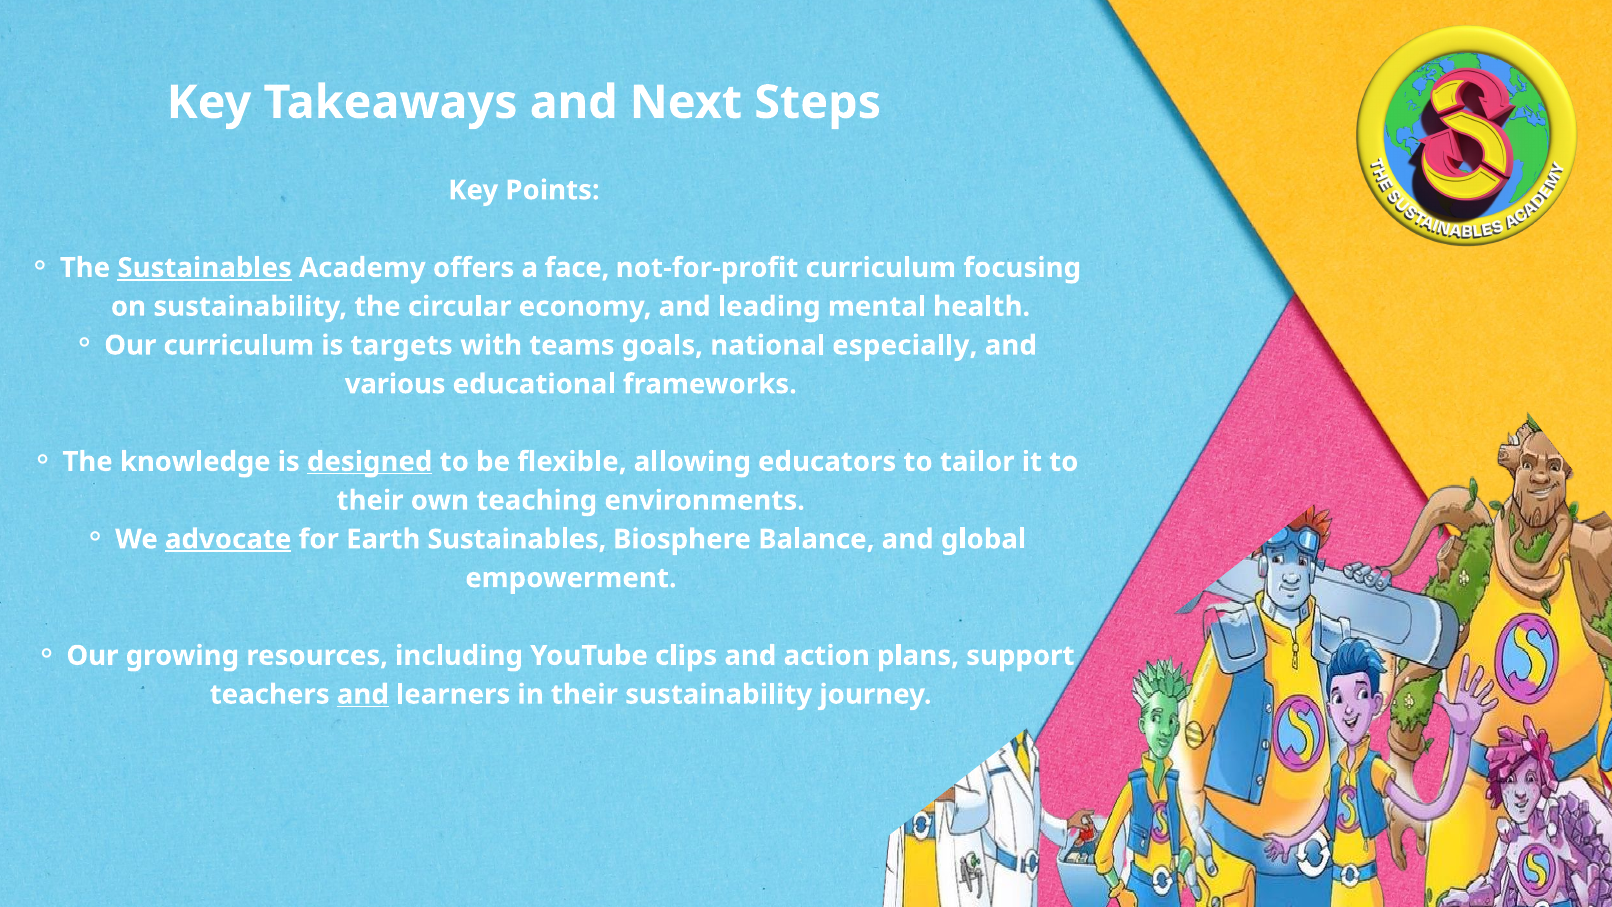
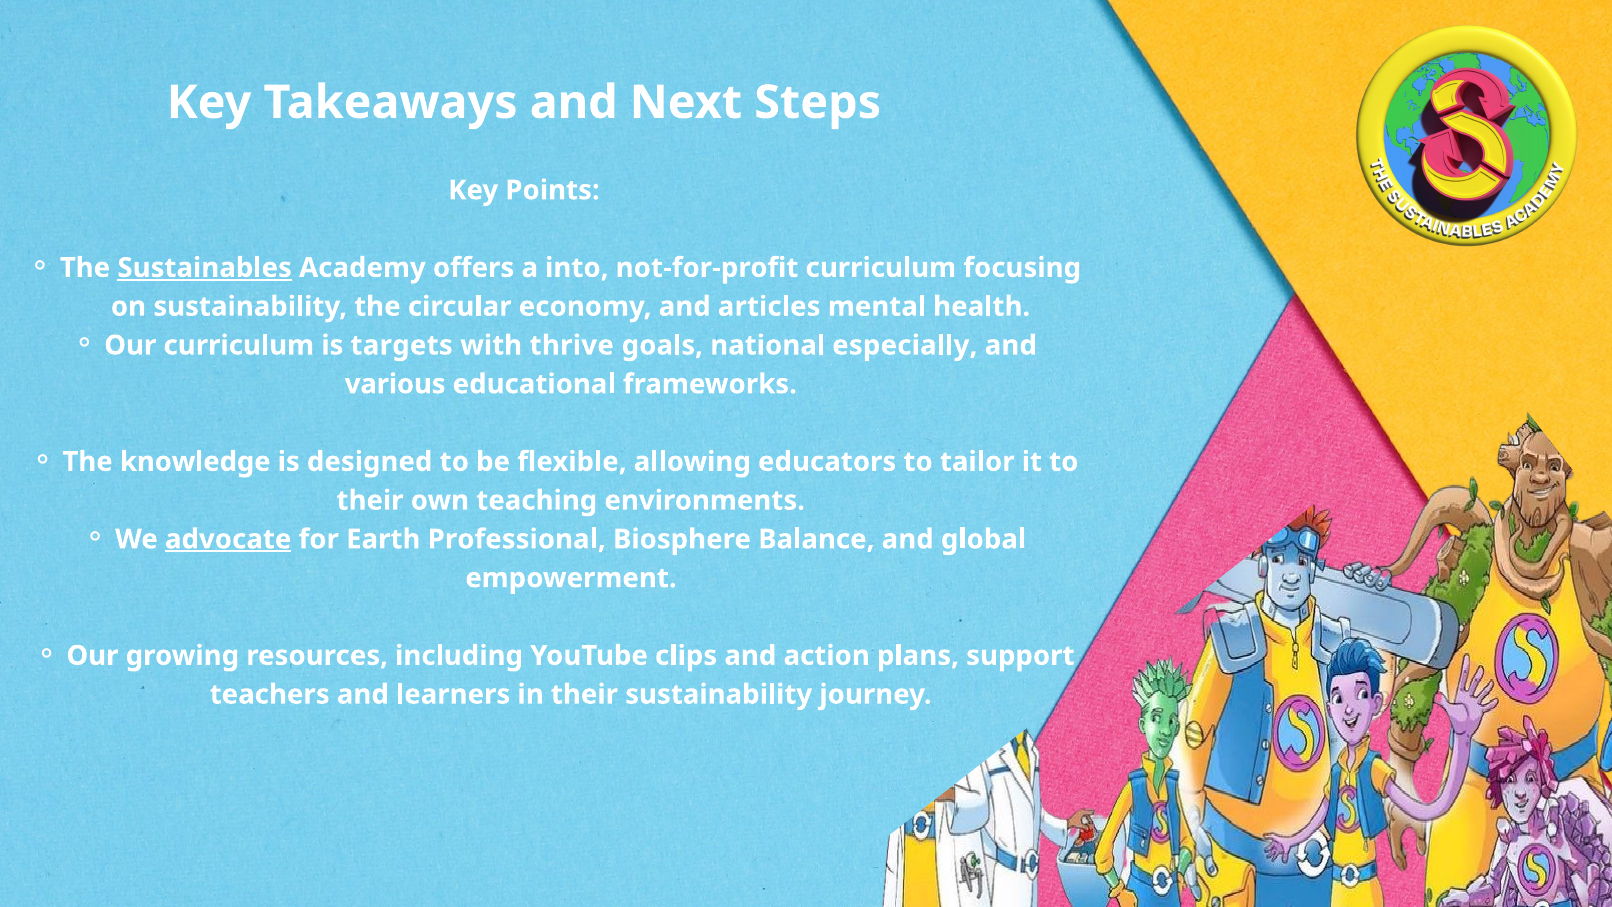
face: face -> into
leading: leading -> articles
teams: teams -> thrive
designed underline: present -> none
Earth Sustainables: Sustainables -> Professional
and at (363, 694) underline: present -> none
